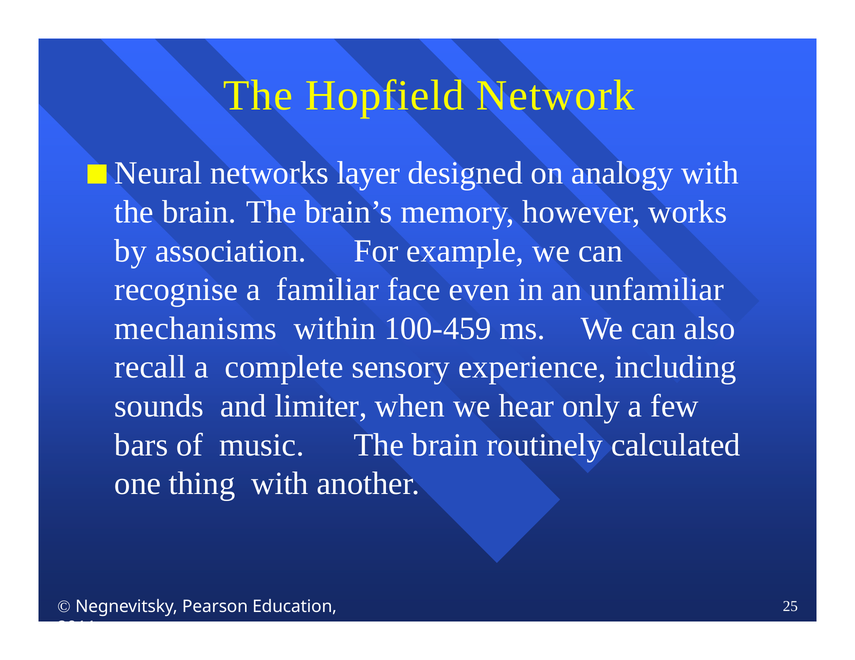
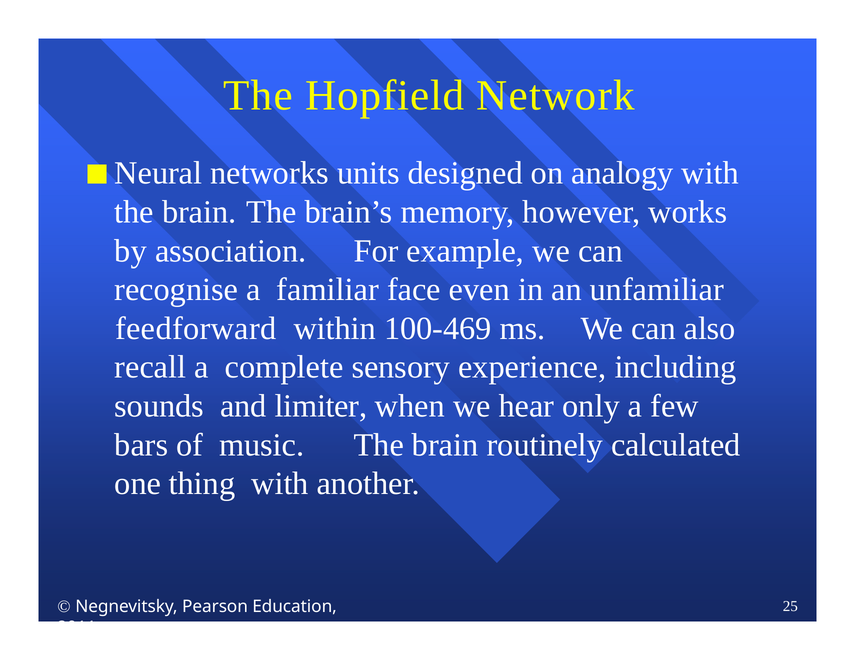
layer: layer -> units
mechanisms: mechanisms -> feedforward
100-459: 100-459 -> 100-469
